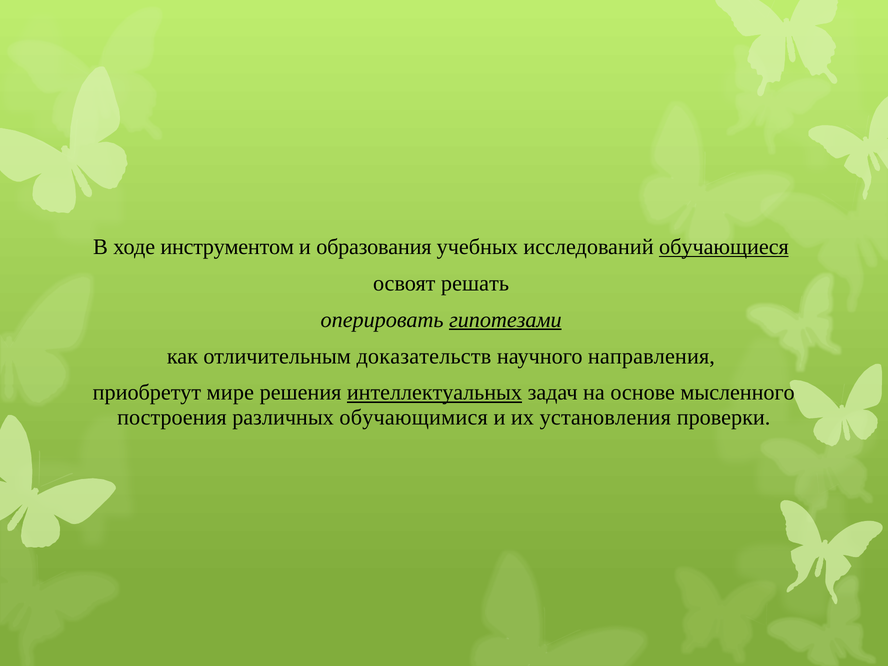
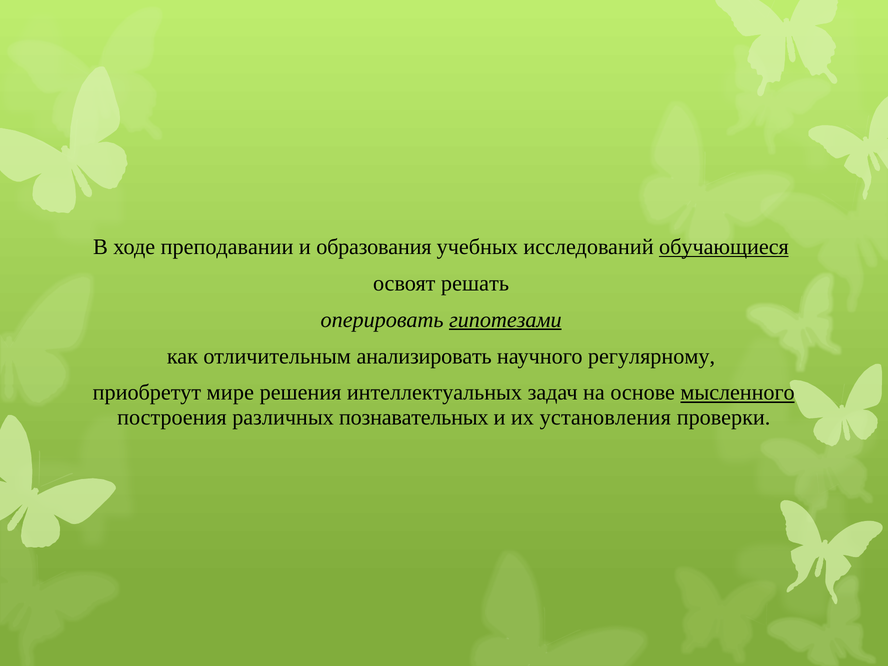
инструментом: инструментом -> преподавании
доказательств: доказательств -> анализировать
направления: направления -> регулярному
интеллектуальных underline: present -> none
мысленного underline: none -> present
обучающимися: обучающимися -> познавательных
